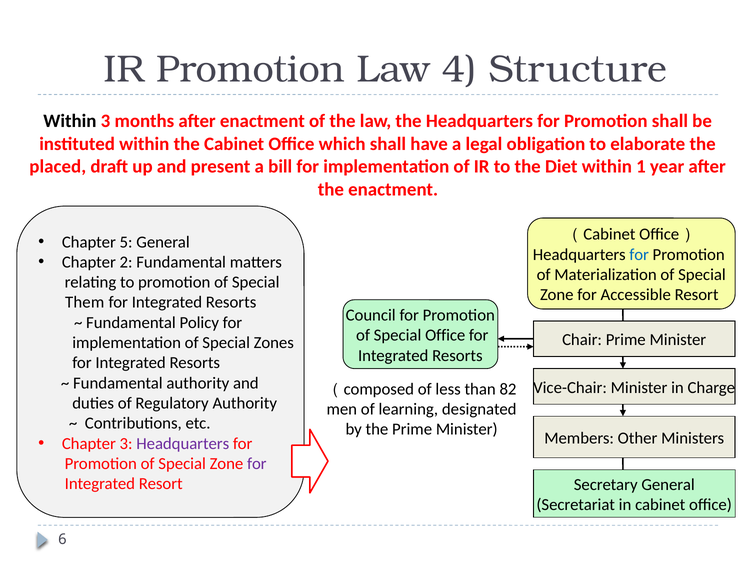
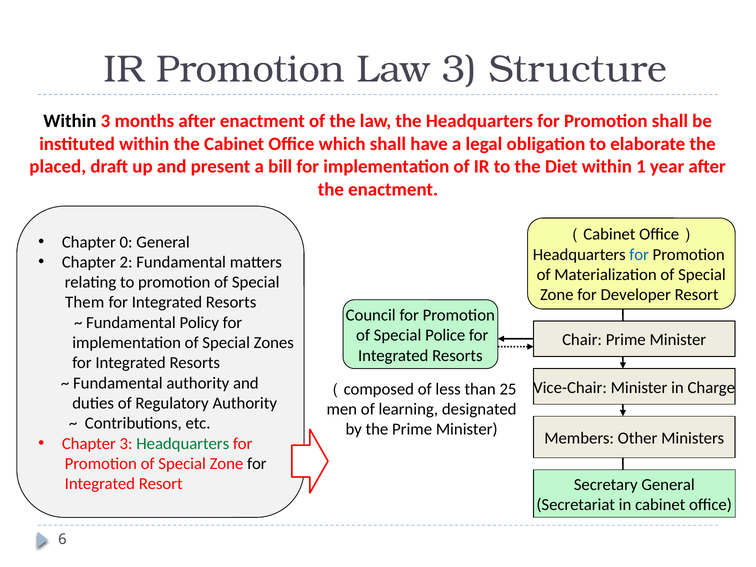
Law 4: 4 -> 3
5: 5 -> 0
Accessible: Accessible -> Developer
Special Office: Office -> Police
82: 82 -> 25
Headquarters at (183, 444) colour: purple -> green
for at (257, 464) colour: purple -> black
